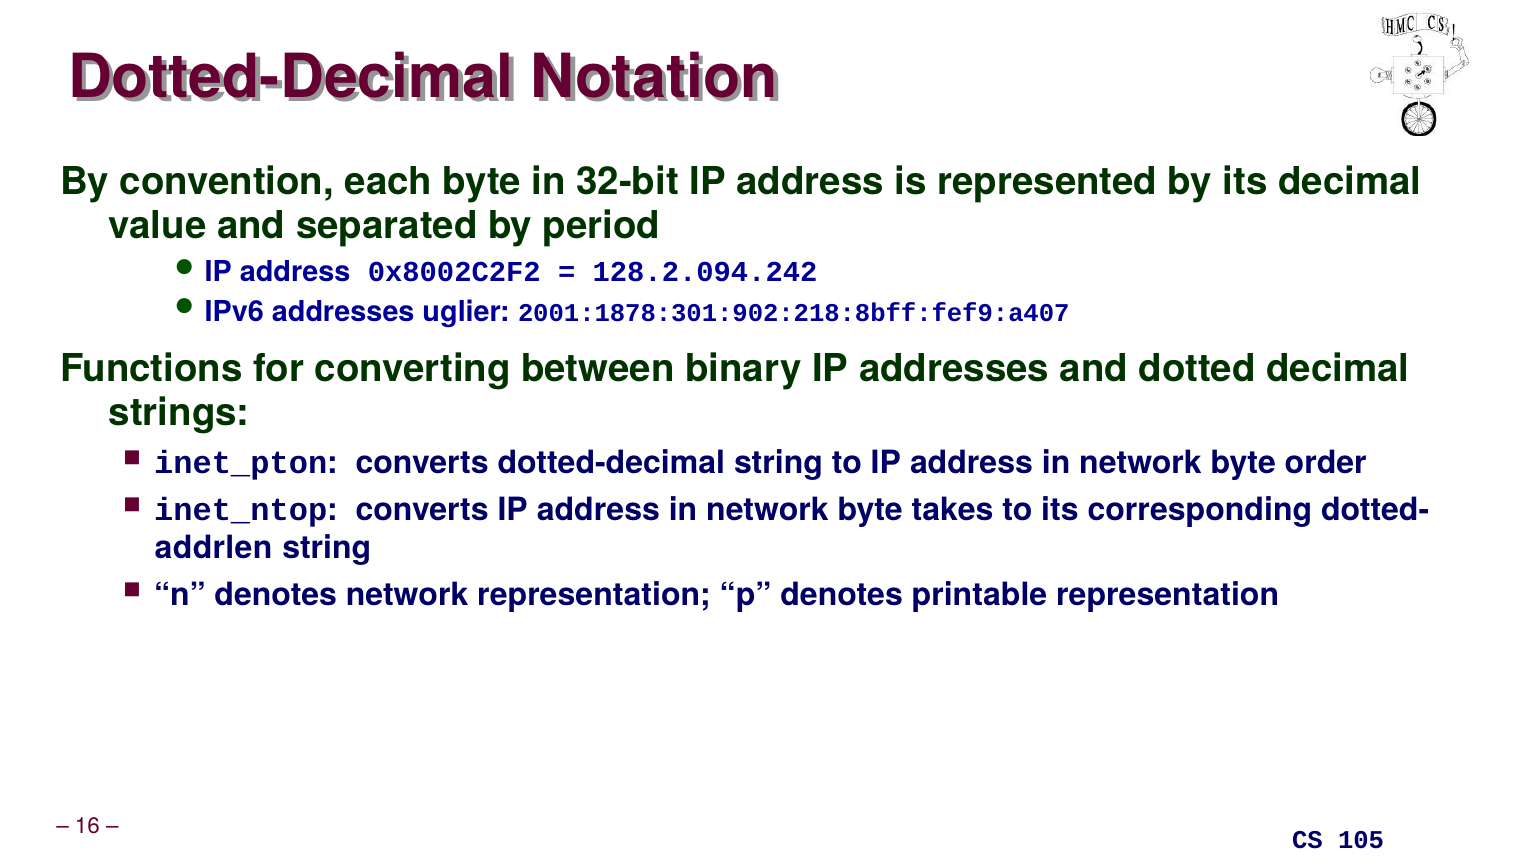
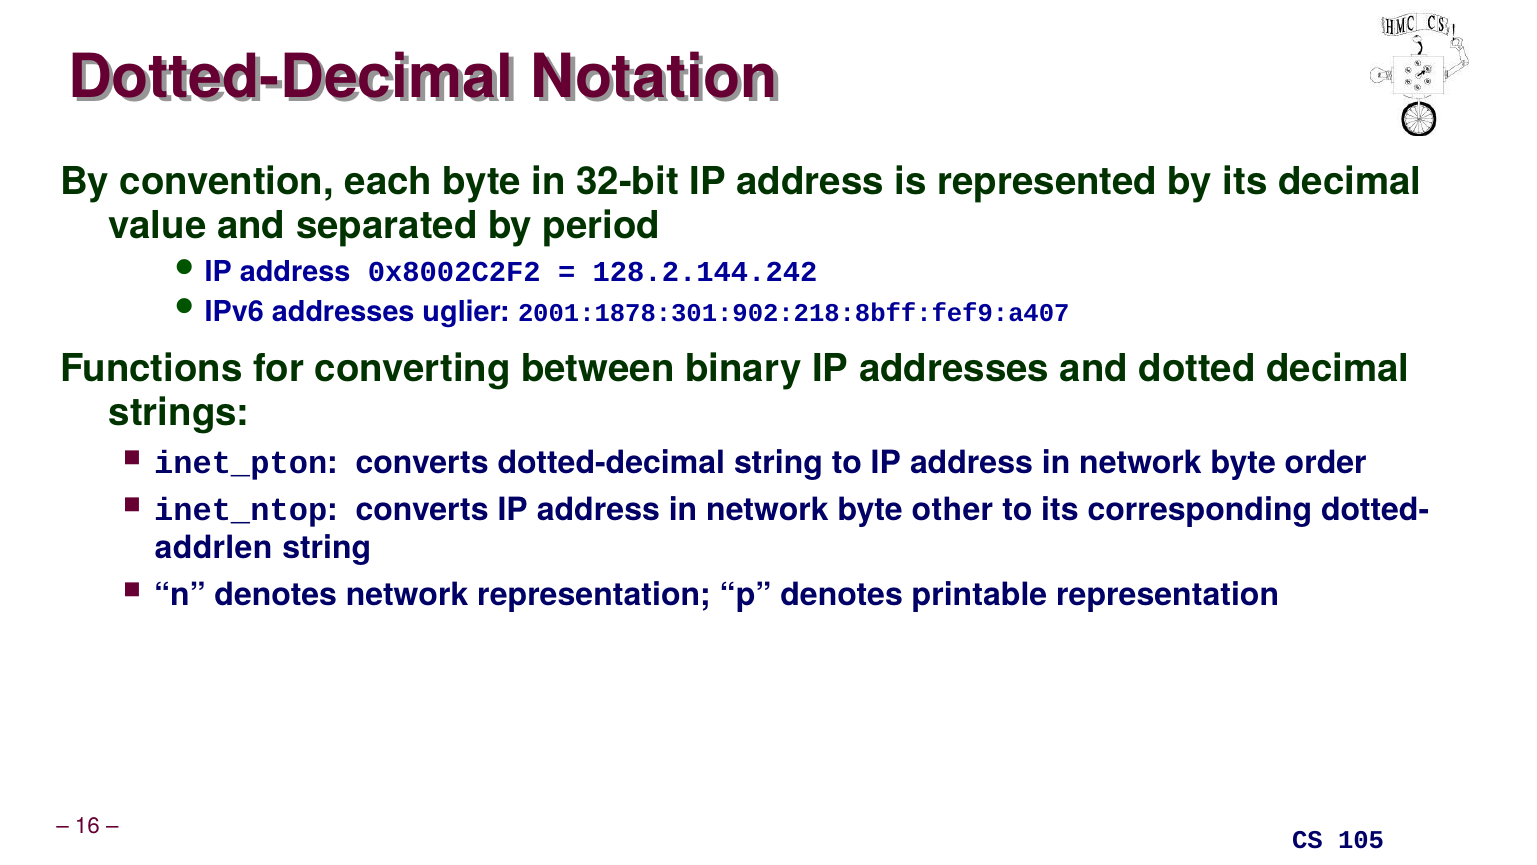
128.2.094.242: 128.2.094.242 -> 128.2.144.242
takes: takes -> other
